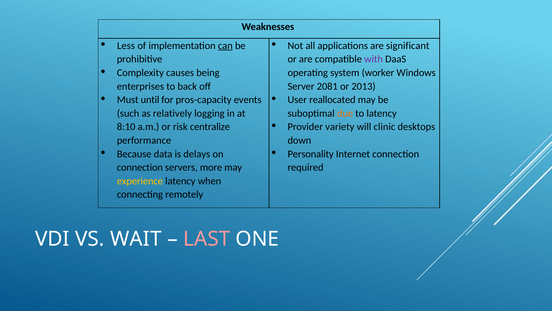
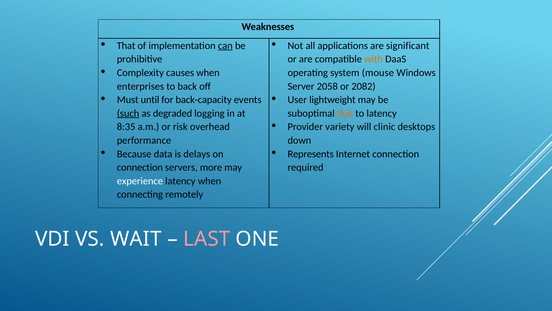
Less: Less -> That
with colour: purple -> orange
causes being: being -> when
worker: worker -> mouse
2081: 2081 -> 2058
2013: 2013 -> 2082
pros-capacity: pros-capacity -> back-capacity
reallocated: reallocated -> lightweight
such underline: none -> present
relatively: relatively -> degraded
8:10: 8:10 -> 8:35
centralize: centralize -> overhead
Personality: Personality -> Represents
experience colour: yellow -> white
